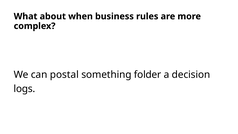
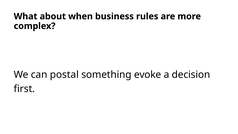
folder: folder -> evoke
logs: logs -> first
